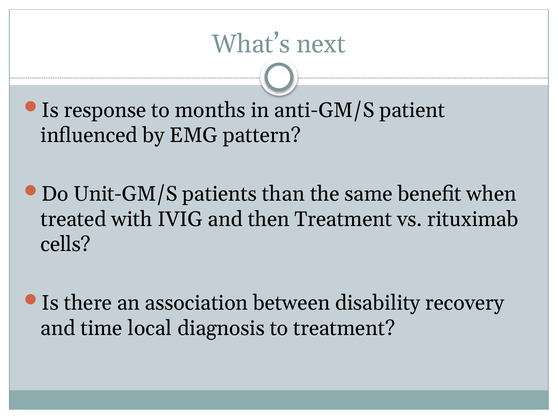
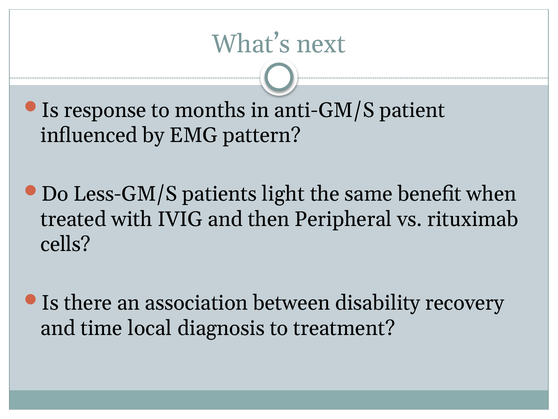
Unit-GM/S: Unit-GM/S -> Less-GM/S
than: than -> light
then Treatment: Treatment -> Peripheral
